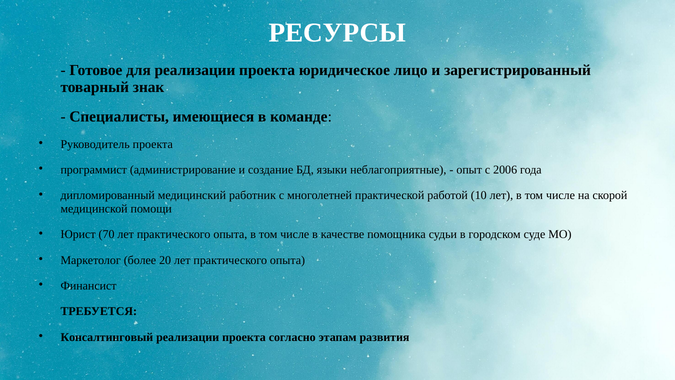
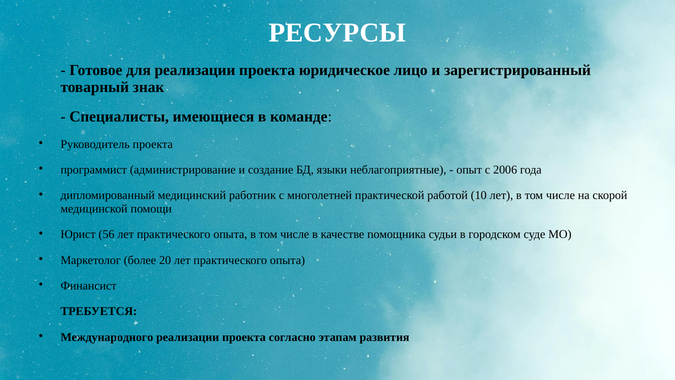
70: 70 -> 56
Консалтинговый: Консалтинговый -> Международного
